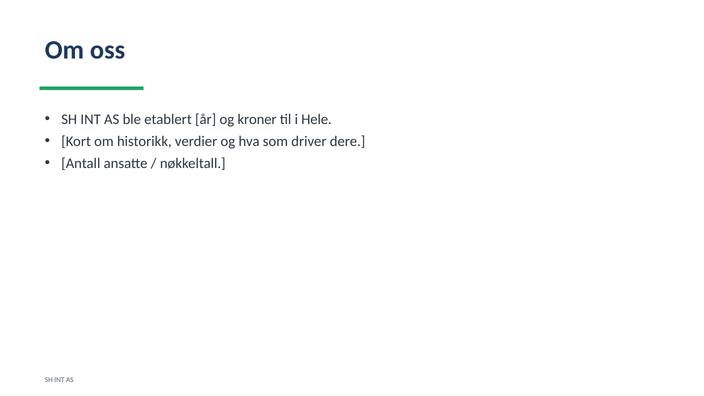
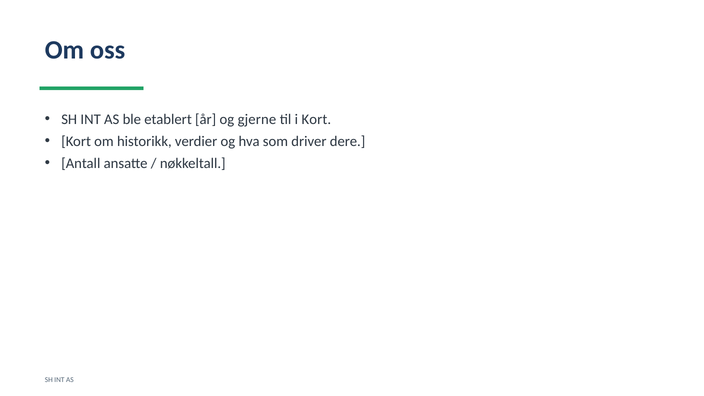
kroner: kroner -> gjerne
i Hele: Hele -> Kort
